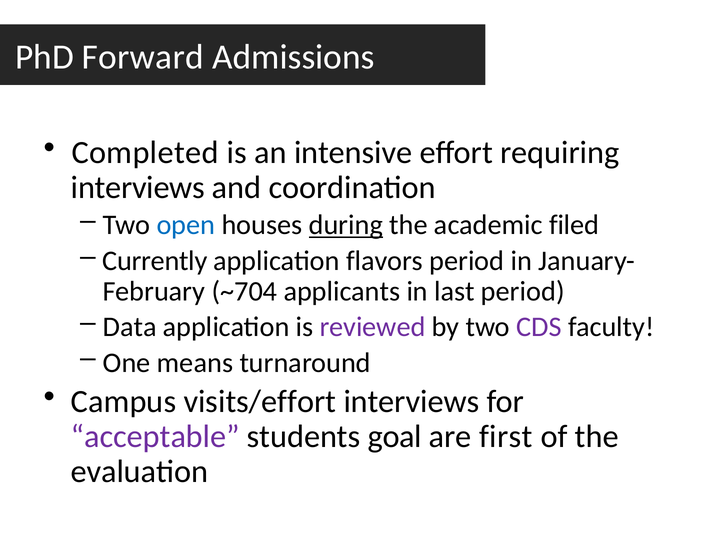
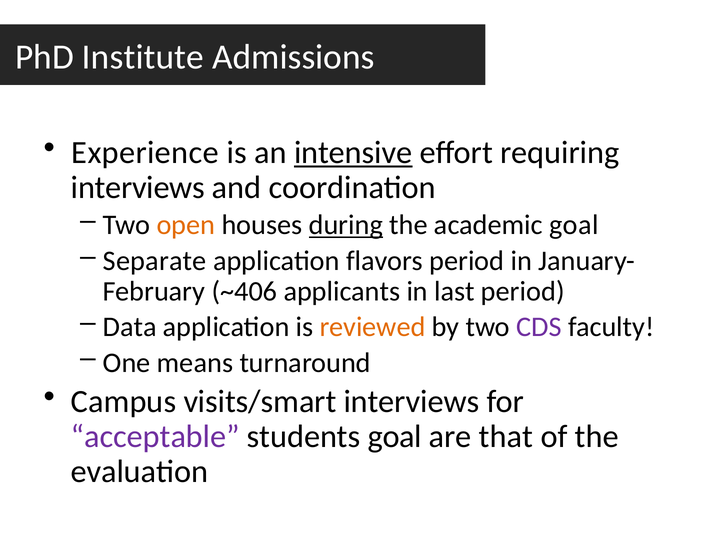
Forward: Forward -> Institute
Completed: Completed -> Experience
intensive underline: none -> present
open colour: blue -> orange
academic filed: filed -> goal
Currently: Currently -> Separate
~704: ~704 -> ~406
reviewed colour: purple -> orange
visits/effort: visits/effort -> visits/smart
first: first -> that
